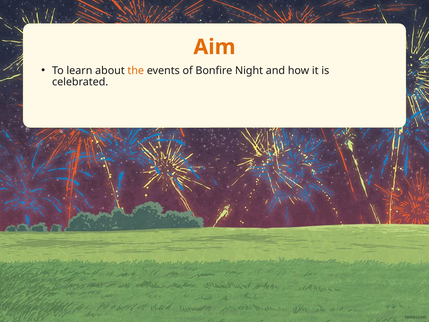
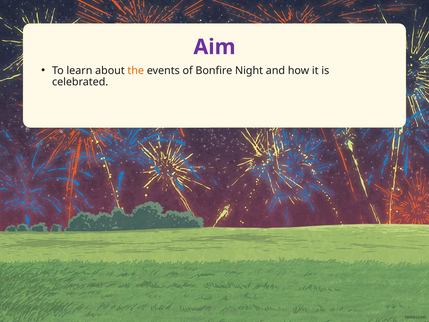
Aim colour: orange -> purple
